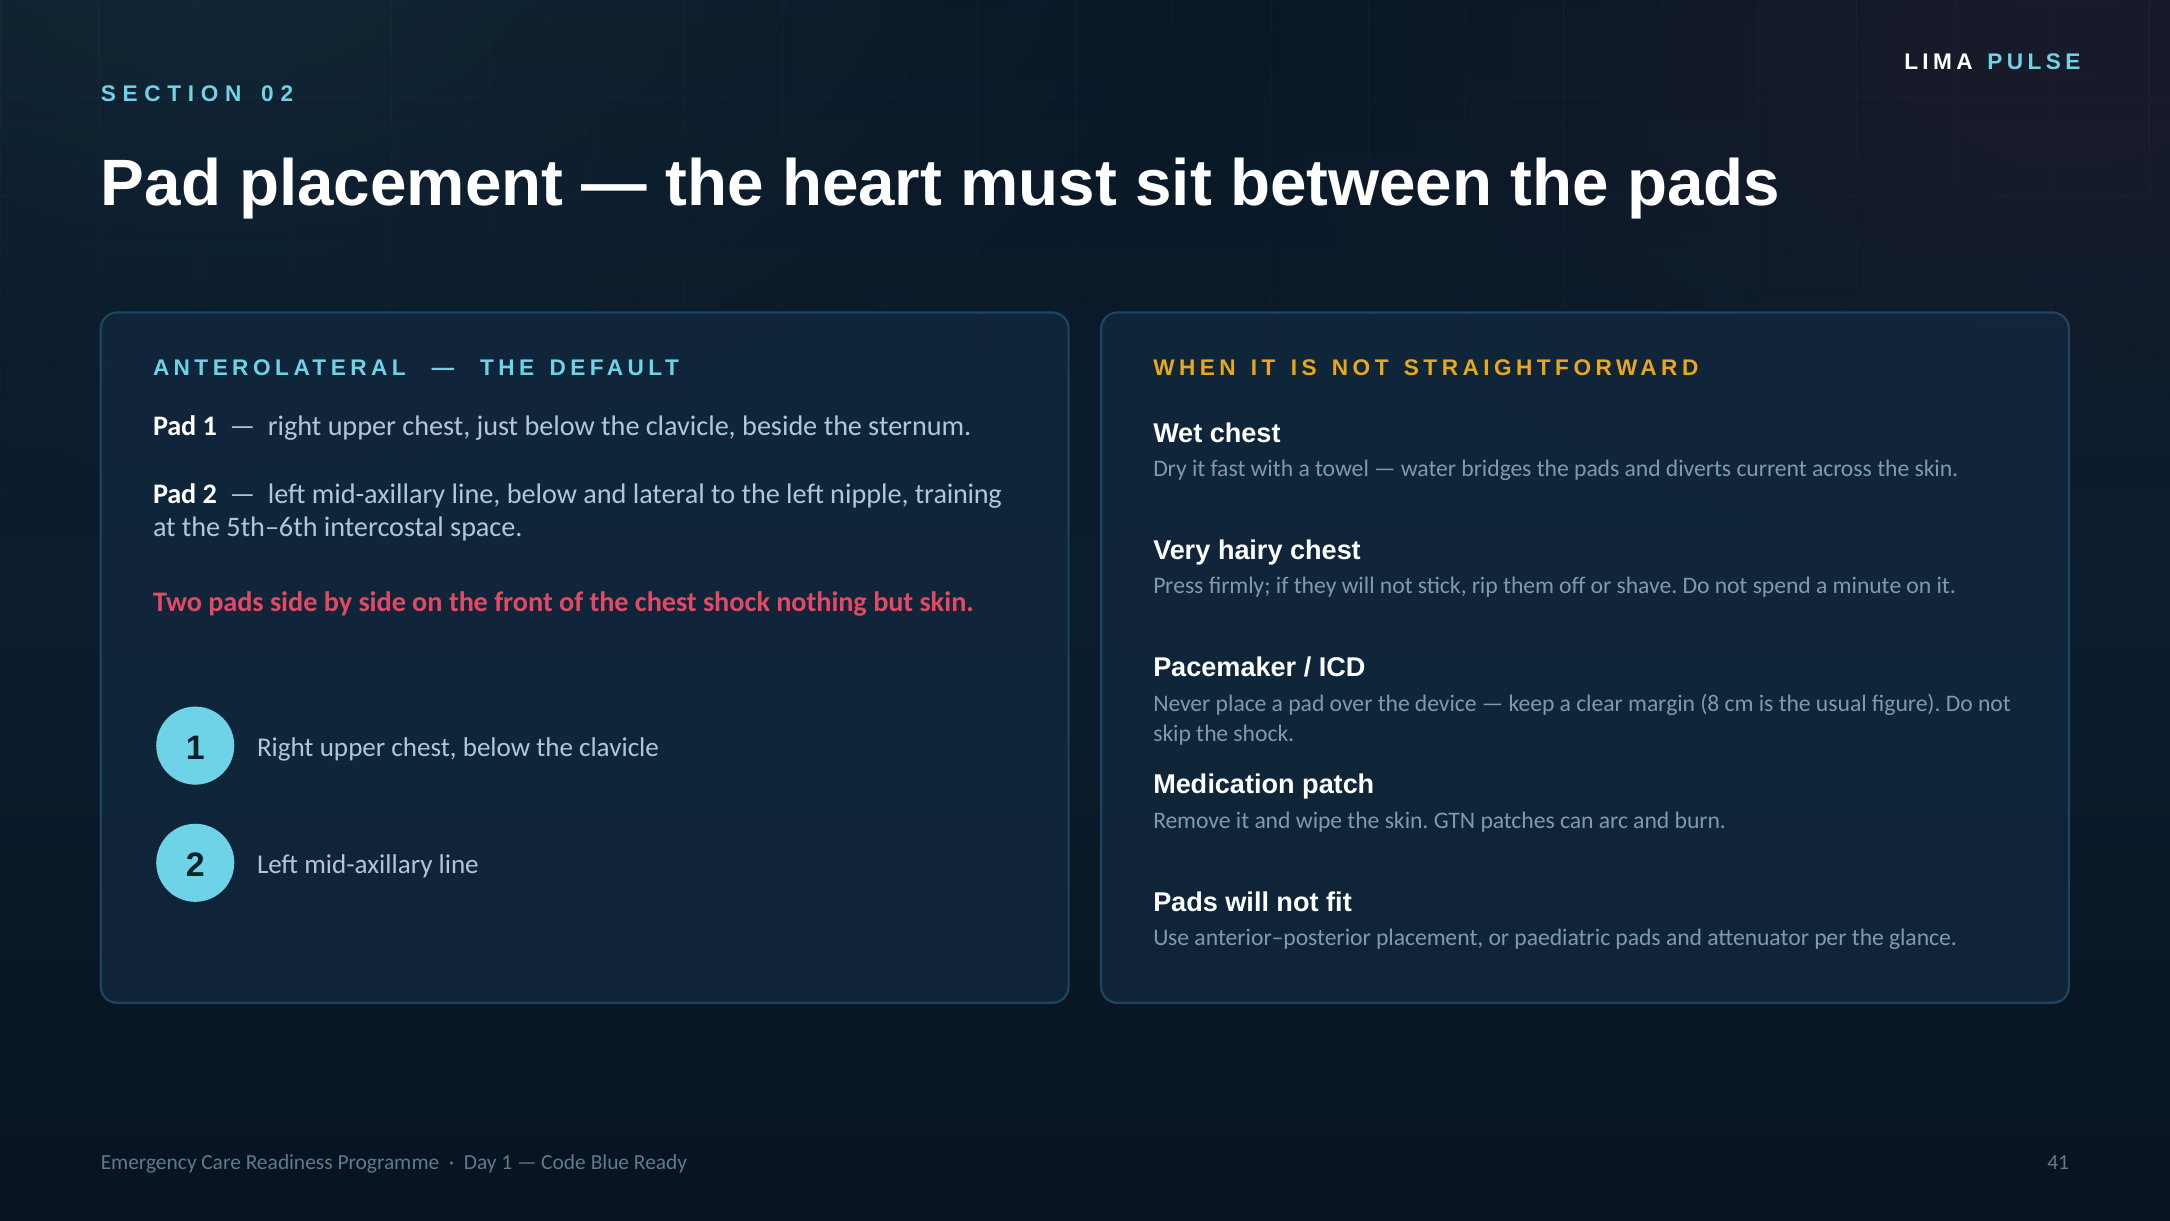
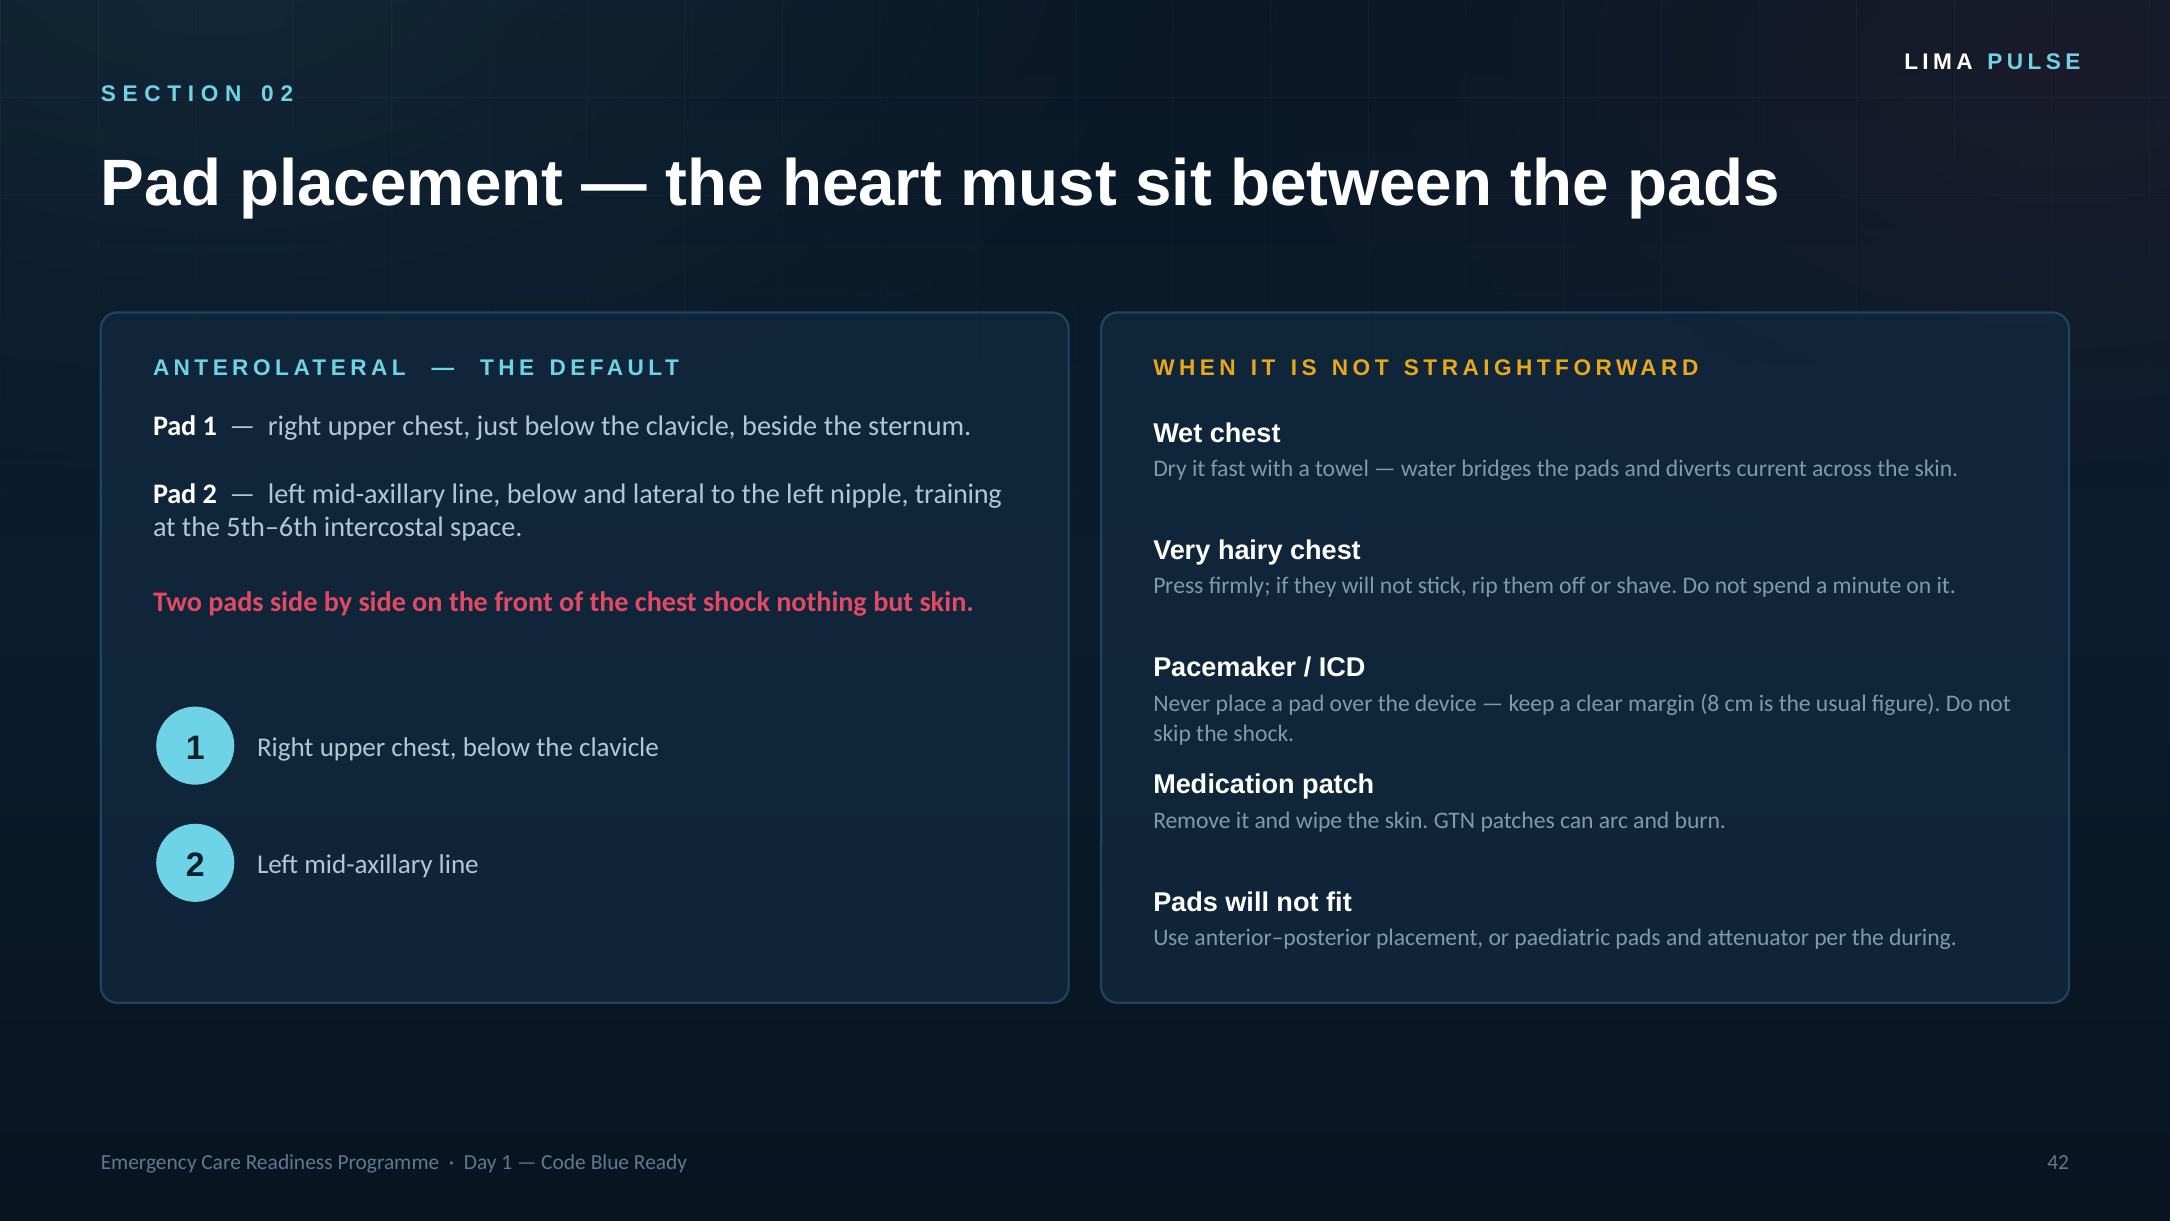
glance: glance -> during
41: 41 -> 42
